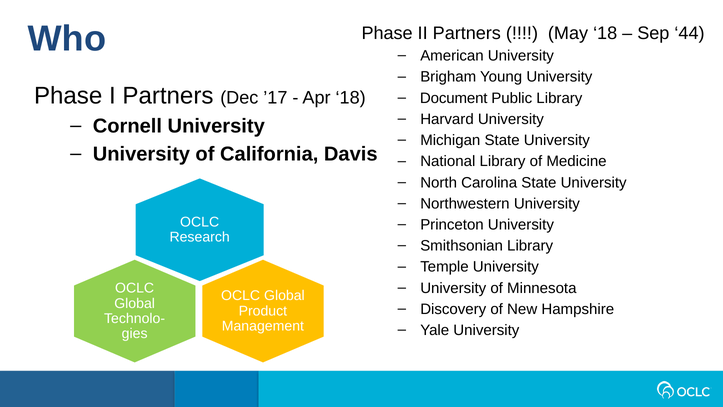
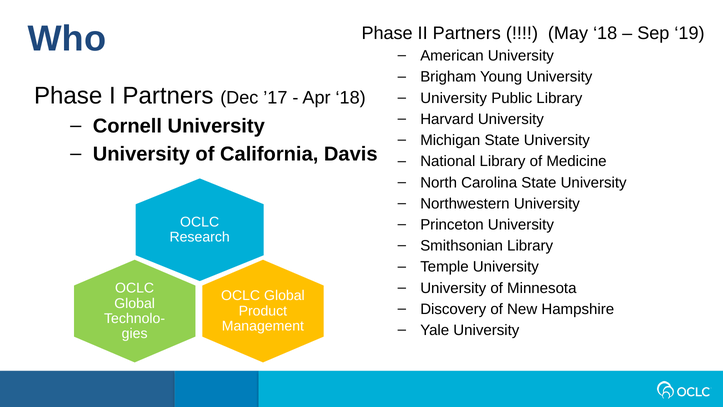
44: 44 -> 19
Document at (454, 98): Document -> University
